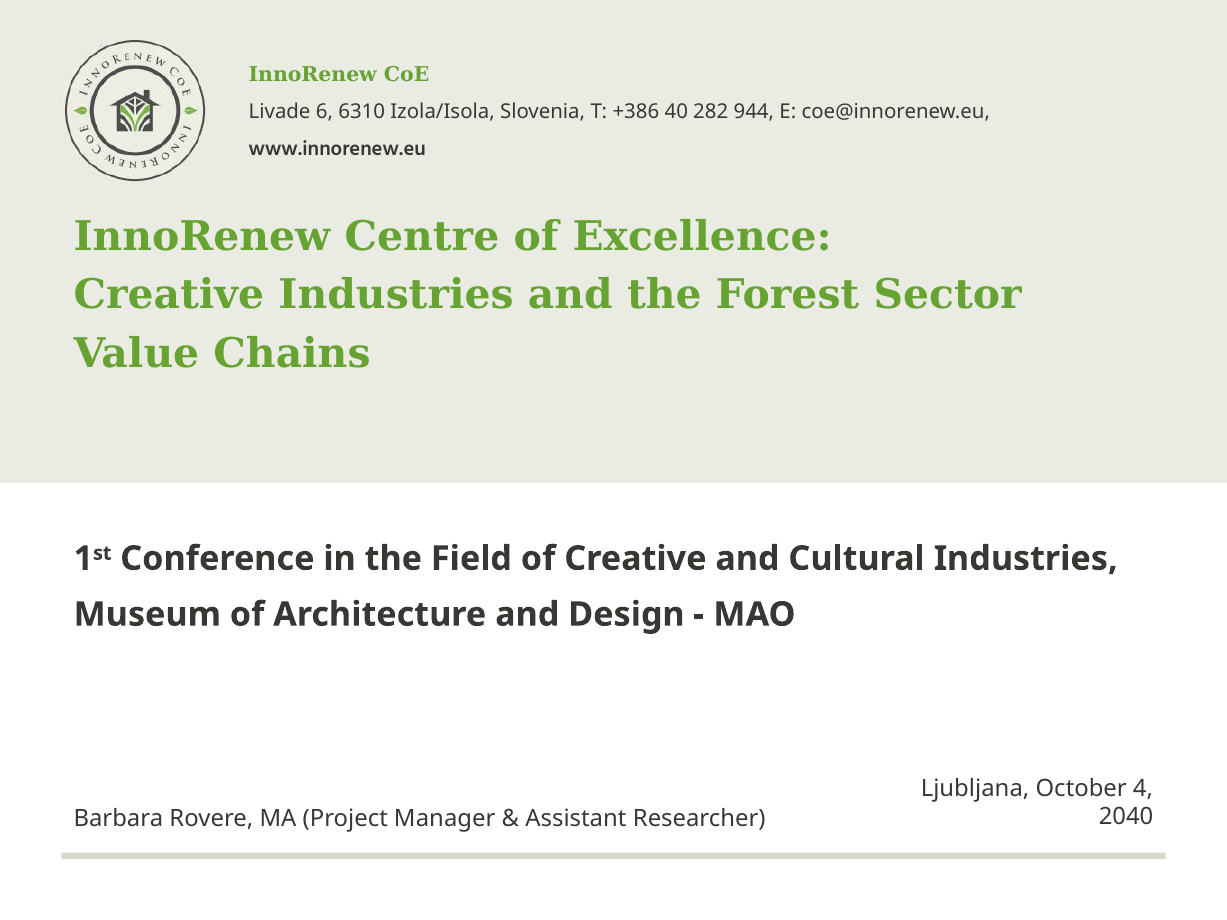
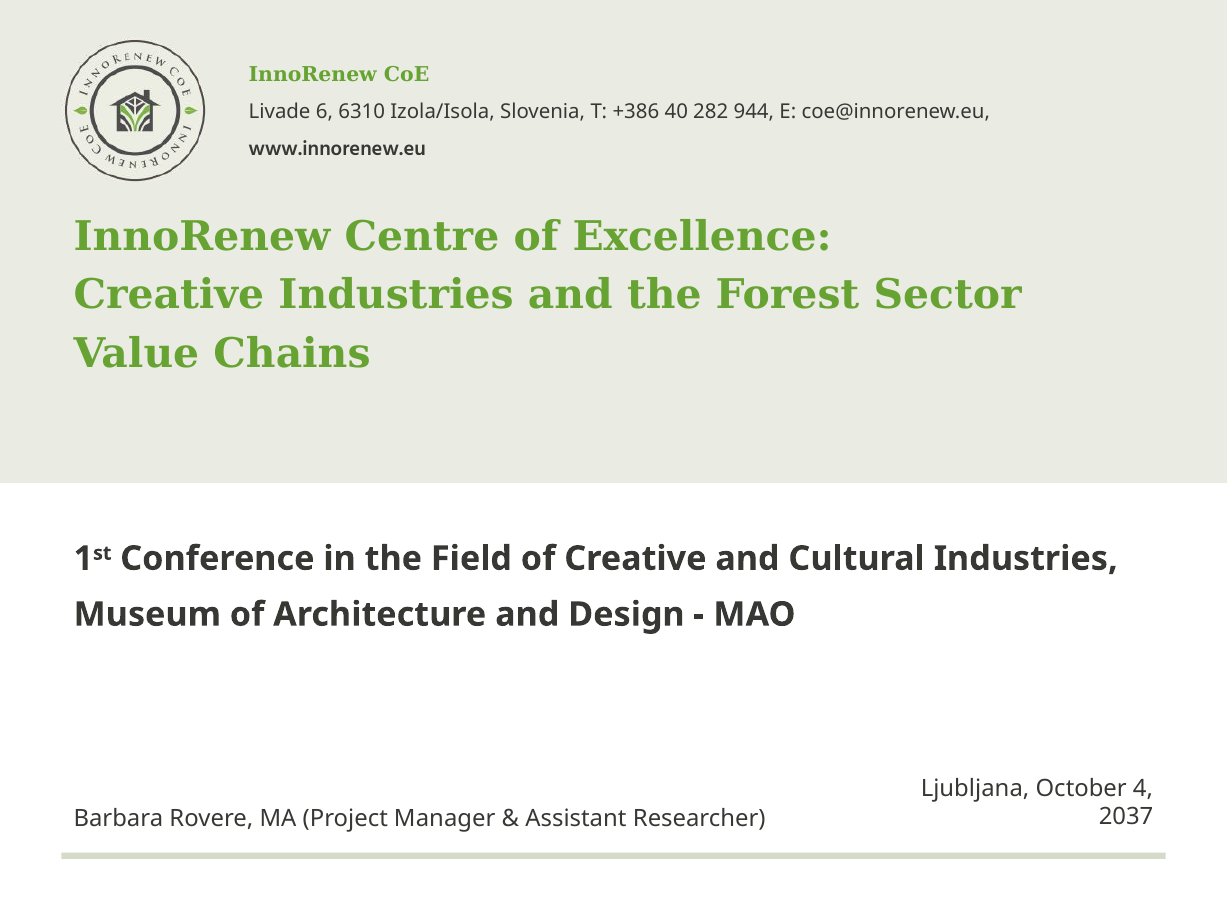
2040: 2040 -> 2037
